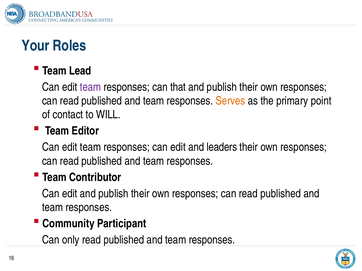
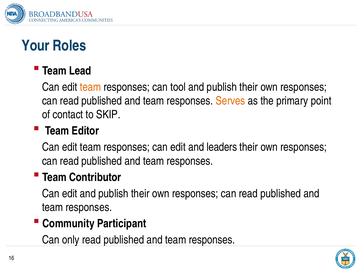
team at (90, 87) colour: purple -> orange
that: that -> tool
WILL: WILL -> SKIP
